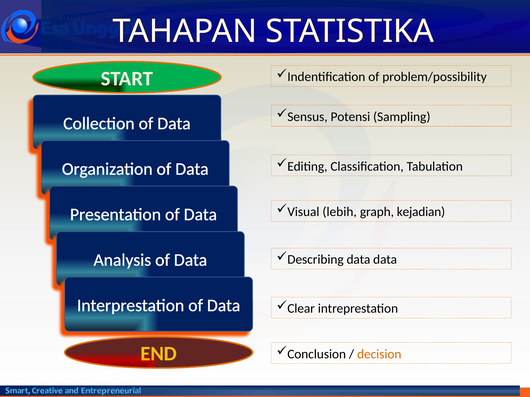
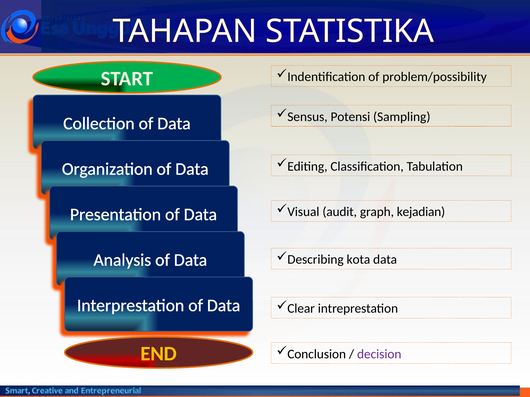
lebih: lebih -> audit
Describing data: data -> kota
decision colour: orange -> purple
